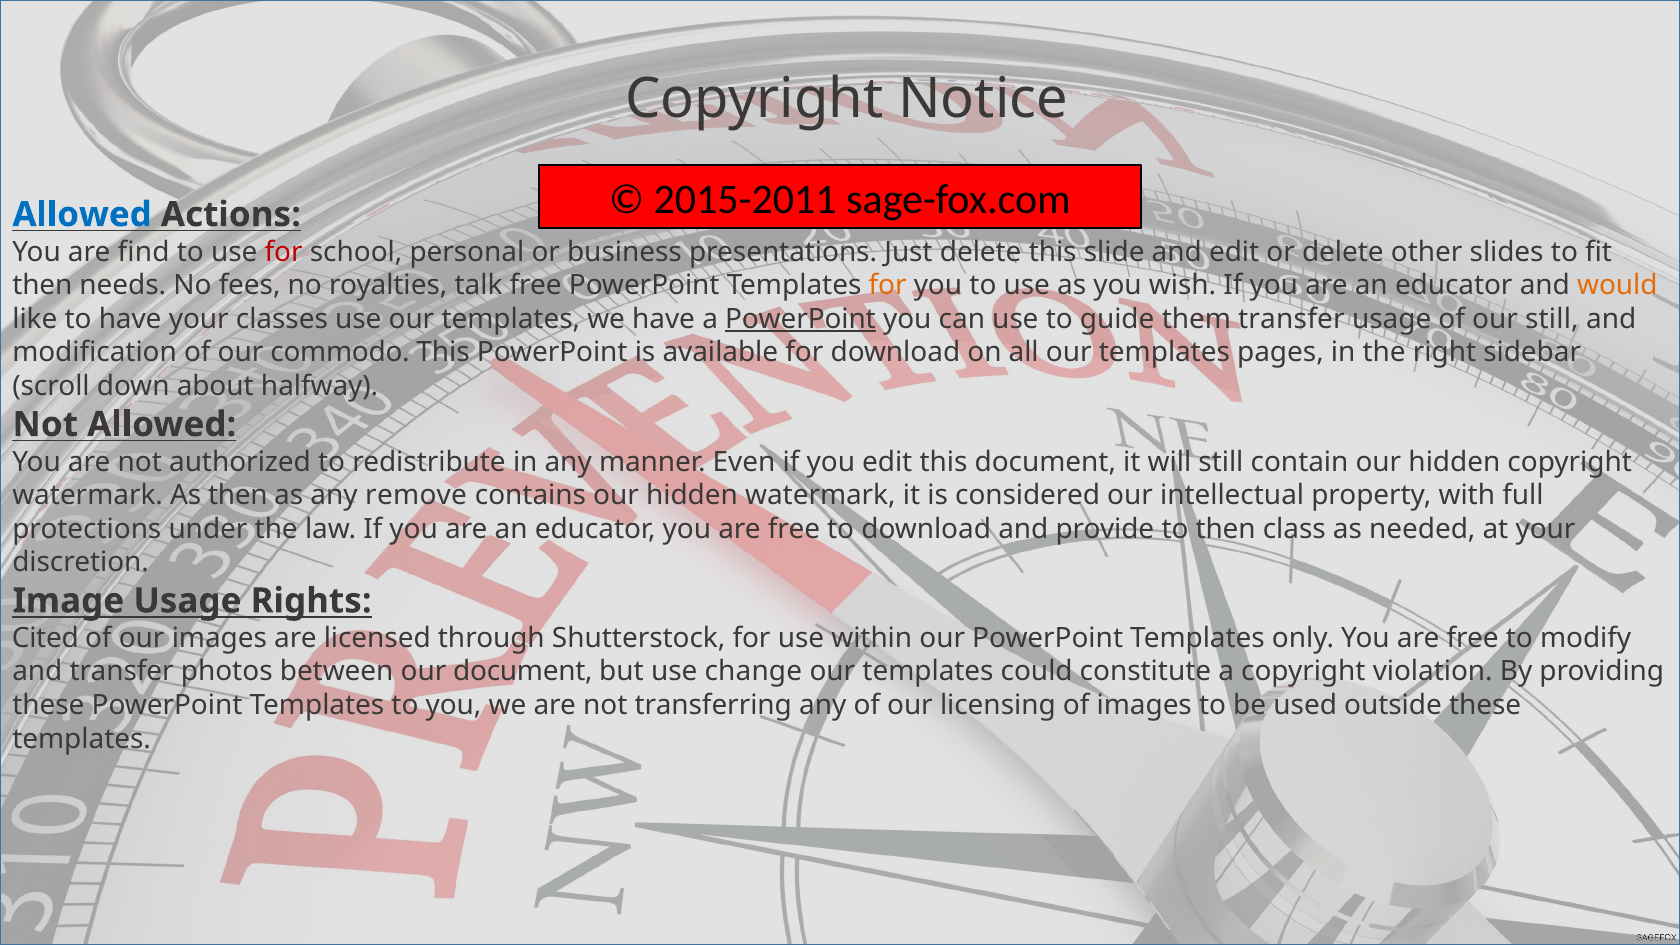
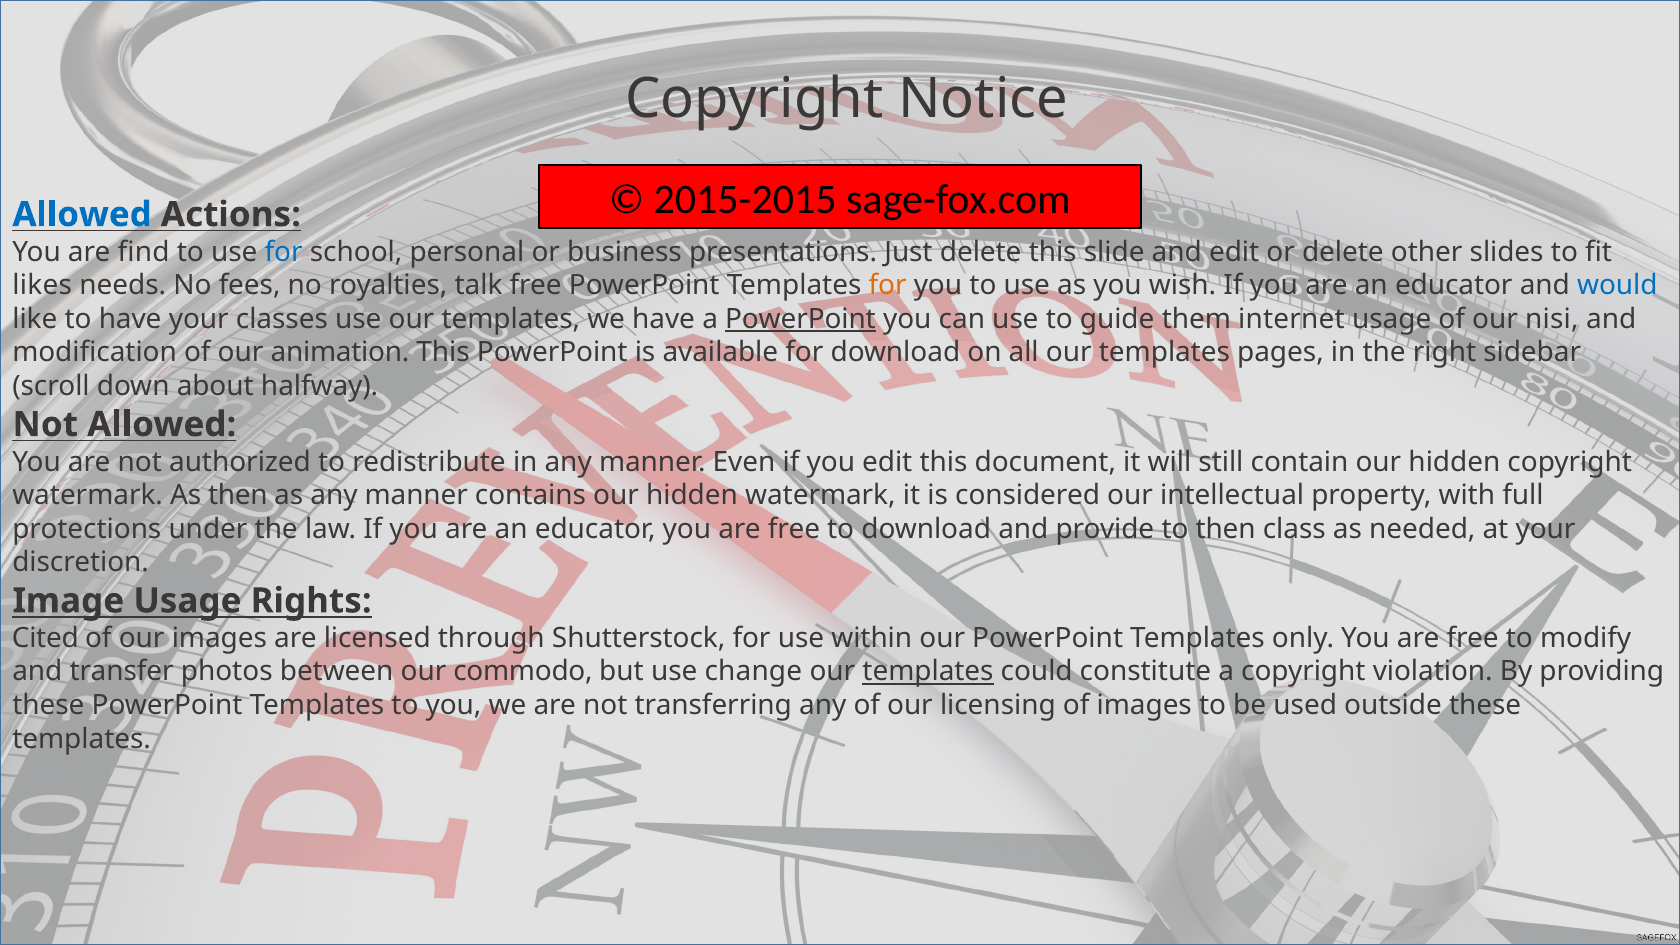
2015-2011: 2015-2011 -> 2015-2015
for at (284, 252) colour: red -> blue
then at (42, 285): then -> likes
would colour: orange -> blue
them transfer: transfer -> internet
our still: still -> nisi
commodo: commodo -> animation
as any remove: remove -> manner
our document: document -> commodo
templates at (928, 672) underline: none -> present
